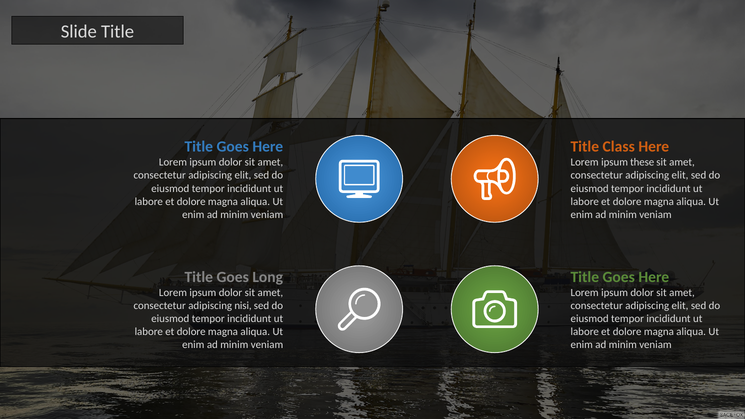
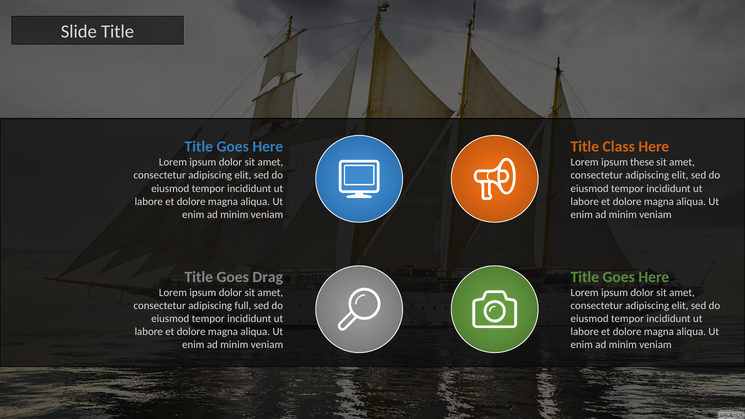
Long: Long -> Drag
nisi: nisi -> full
